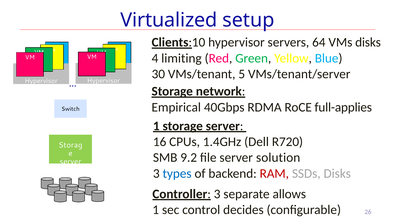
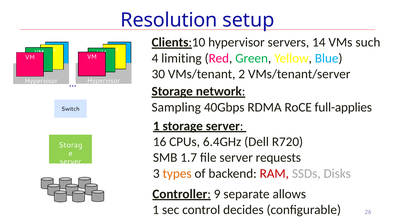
Virtualized: Virtualized -> Resolution
64: 64 -> 14
VMs disks: disks -> such
5: 5 -> 2
Empirical: Empirical -> Sampling
1.4GHz: 1.4GHz -> 6.4GHz
9.2: 9.2 -> 1.7
solution: solution -> requests
types colour: blue -> orange
Controller 3: 3 -> 9
